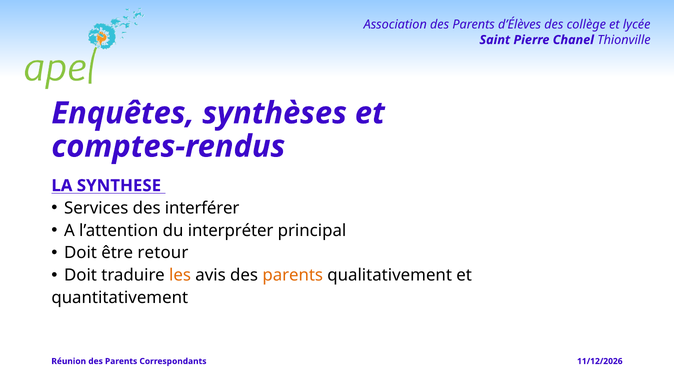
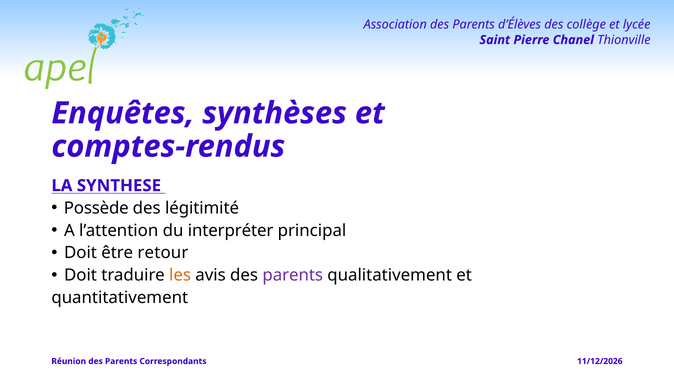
Services: Services -> Possède
interférer: interférer -> légitimité
parents at (293, 275) colour: orange -> purple
